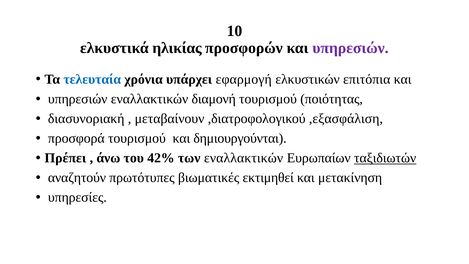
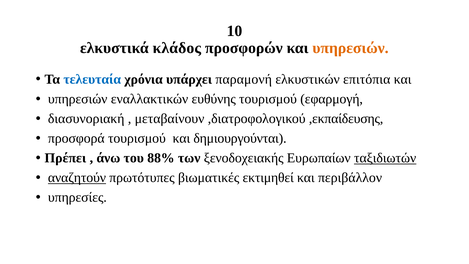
ηλικίας: ηλικίας -> κλάδος
υπηρεσιών at (350, 48) colour: purple -> orange
εφαρμογή: εφαρμογή -> παραμονή
διαμονή: διαμονή -> ευθύνης
ποιότητας: ποιότητας -> εφαρμογή
,εξασφάλιση: ,εξασφάλιση -> ,εκπαίδευσης
42%: 42% -> 88%
των εναλλακτικών: εναλλακτικών -> ξενοδοχειακής
αναζητούν underline: none -> present
μετακίνηση: μετακίνηση -> περιβάλλον
